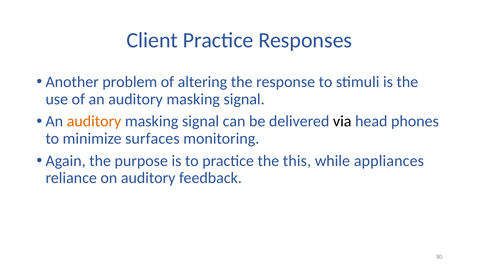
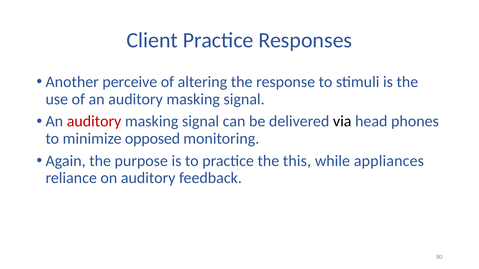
problem: problem -> perceive
auditory at (94, 122) colour: orange -> red
surfaces: surfaces -> opposed
